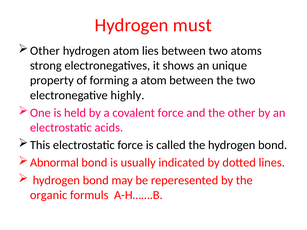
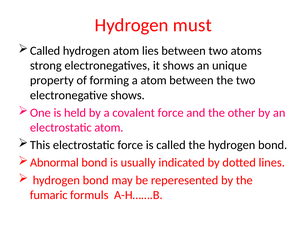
Other at (45, 51): Other -> Called
electronegative highly: highly -> shows
electrostatic acids: acids -> atom
organic: organic -> fumaric
